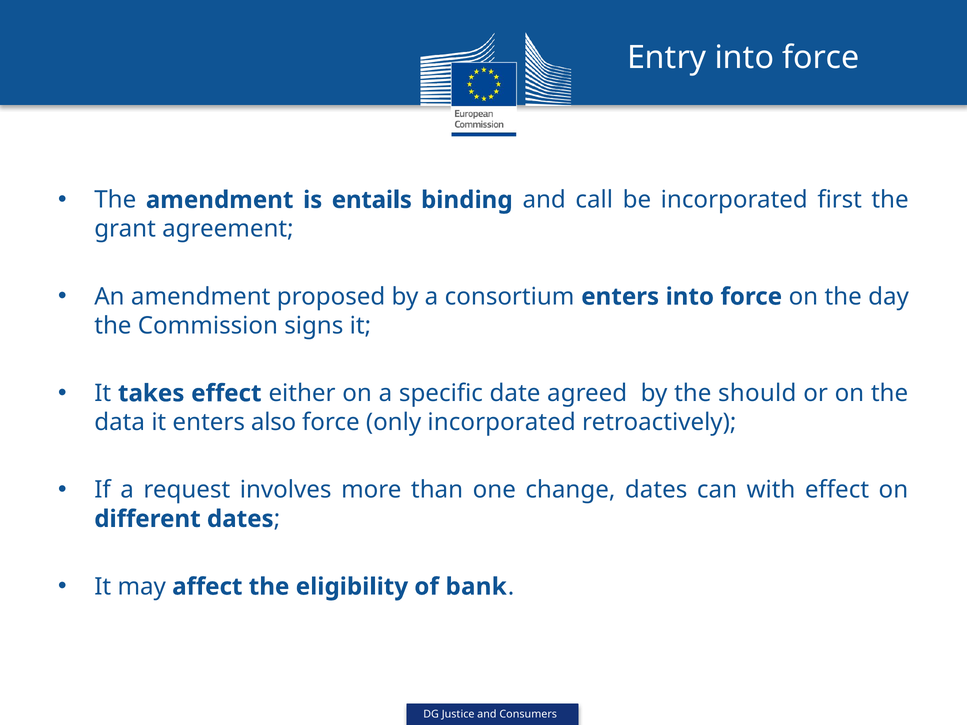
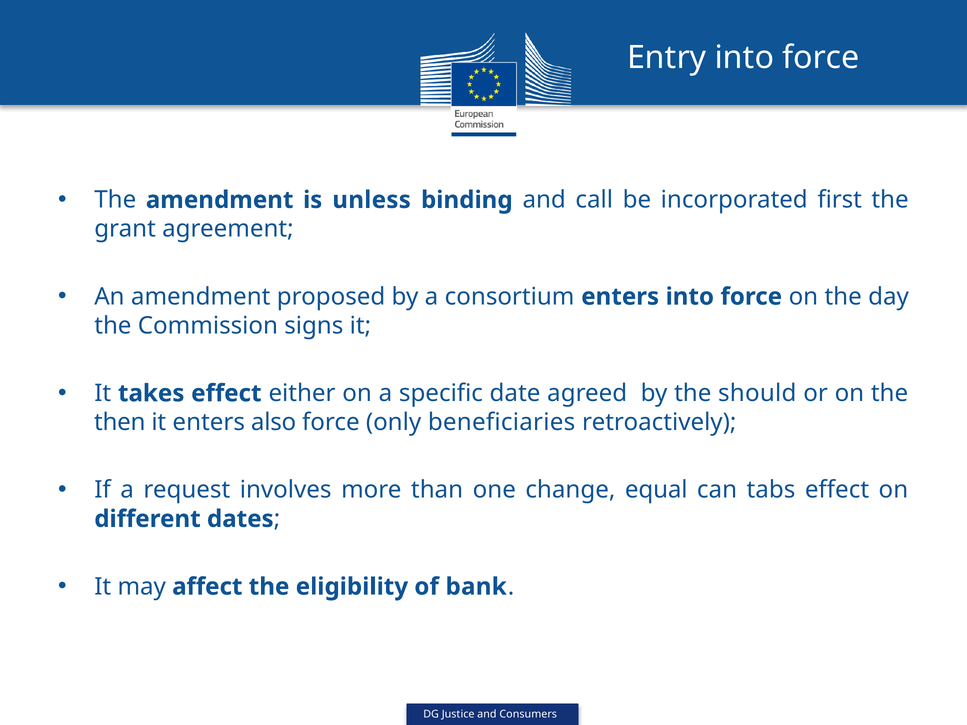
entails: entails -> unless
data: data -> then
only incorporated: incorporated -> beneficiaries
change dates: dates -> equal
with: with -> tabs
